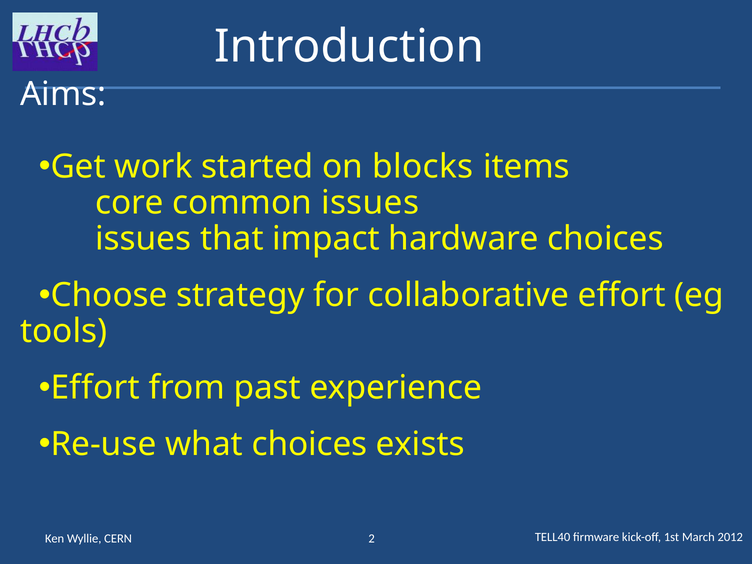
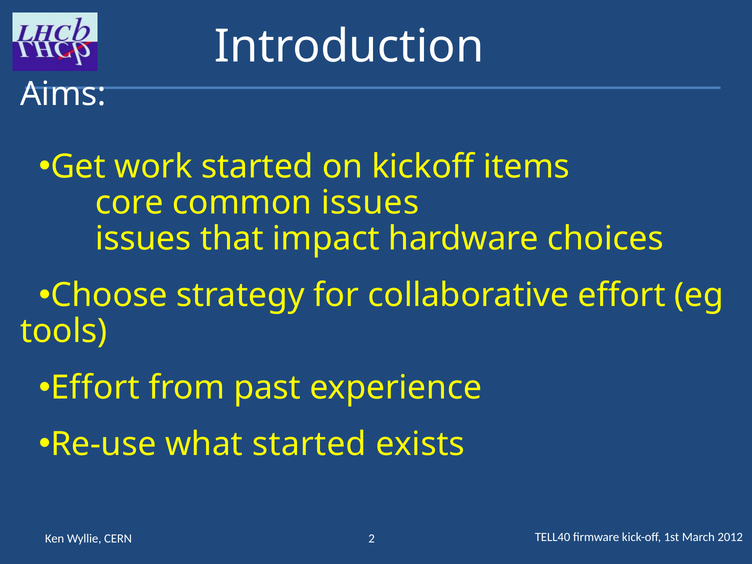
blocks: blocks -> kickoff
what choices: choices -> started
